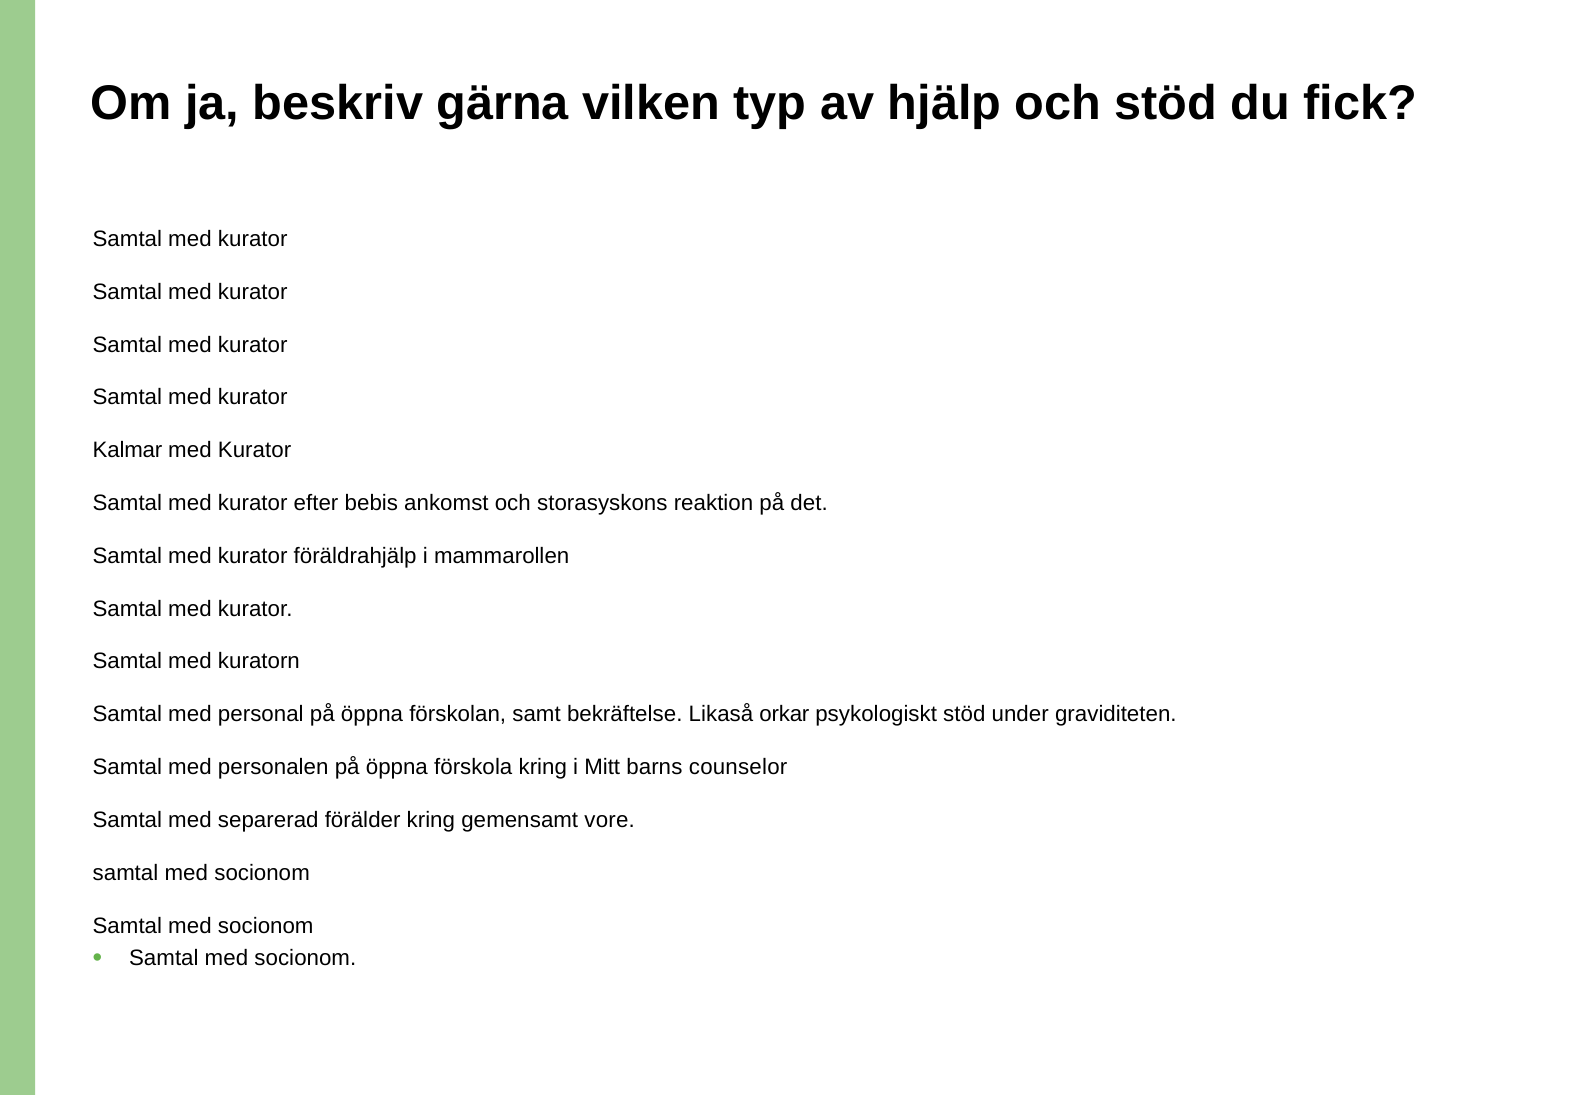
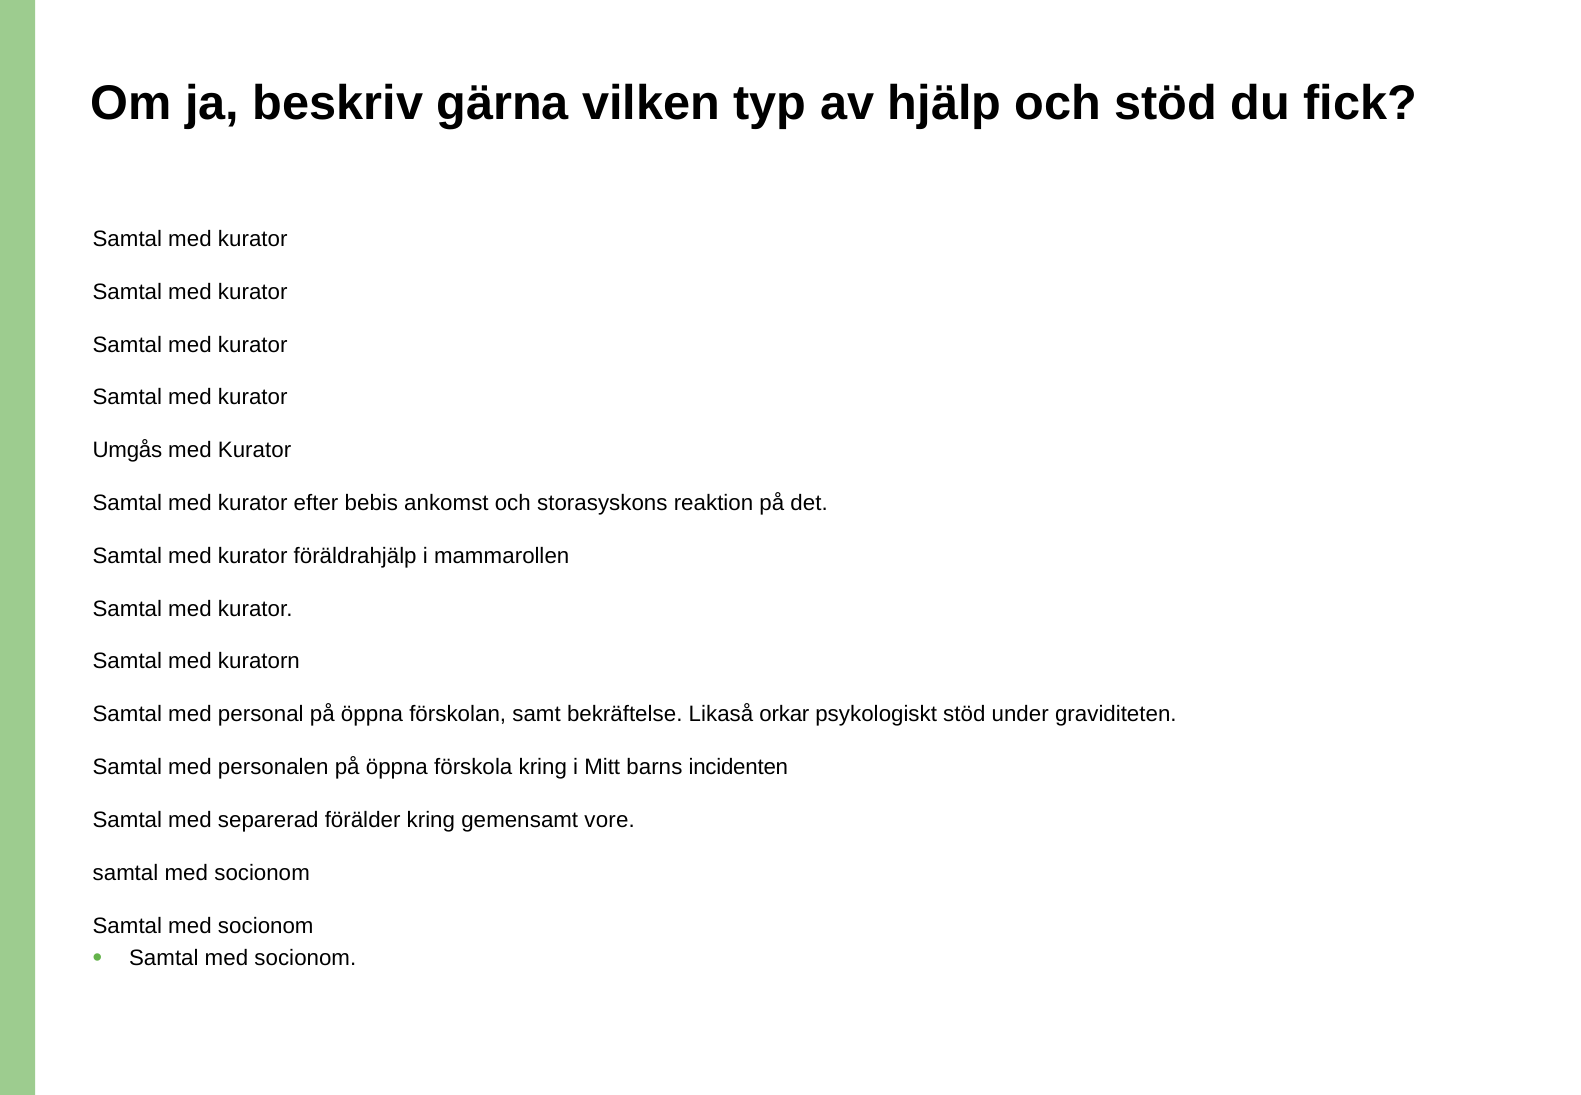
Kalmar: Kalmar -> Umgås
counselor: counselor -> incidenten
